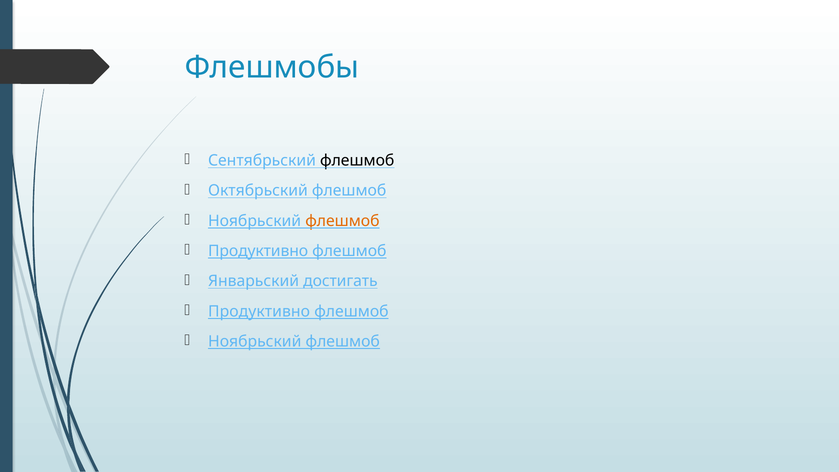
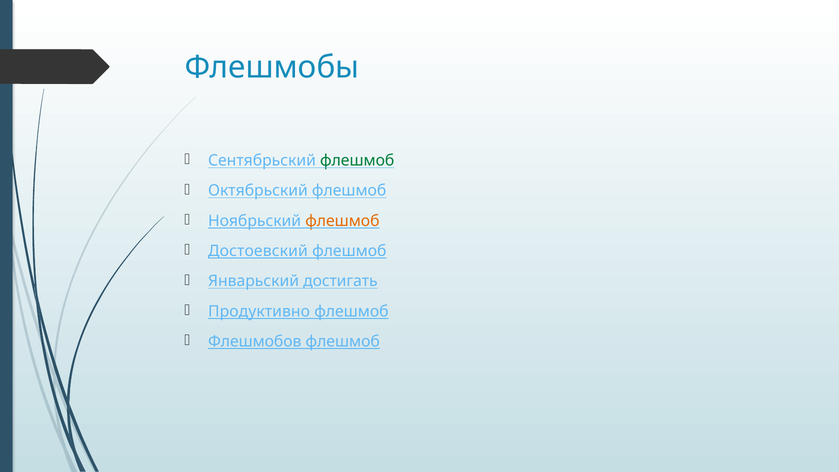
флешмоб at (357, 161) colour: black -> green
Продуктивно at (258, 251): Продуктивно -> Достоевский
Ноябрьский at (255, 341): Ноябрьский -> Флешмобов
